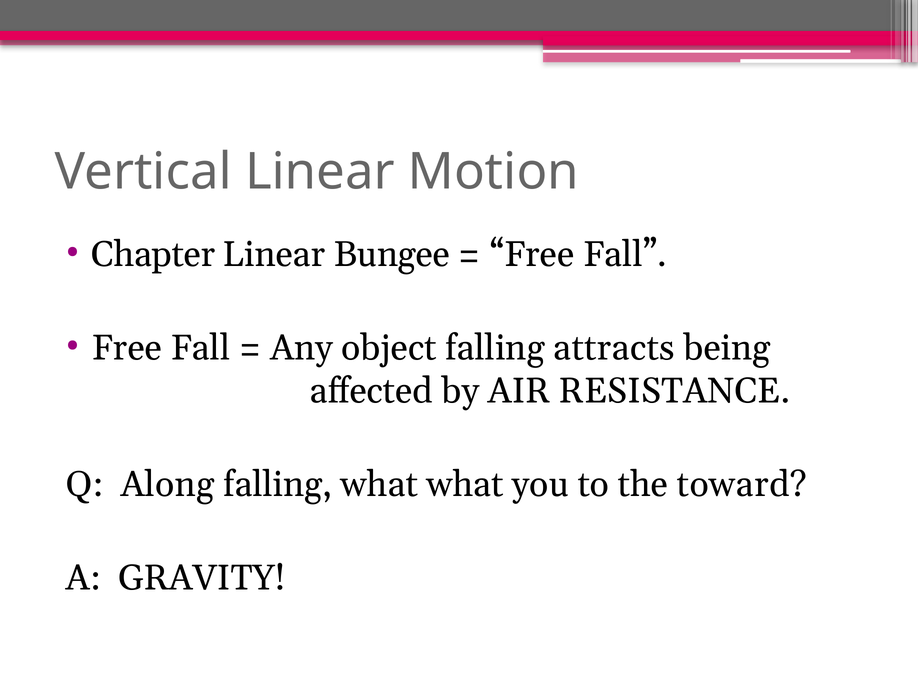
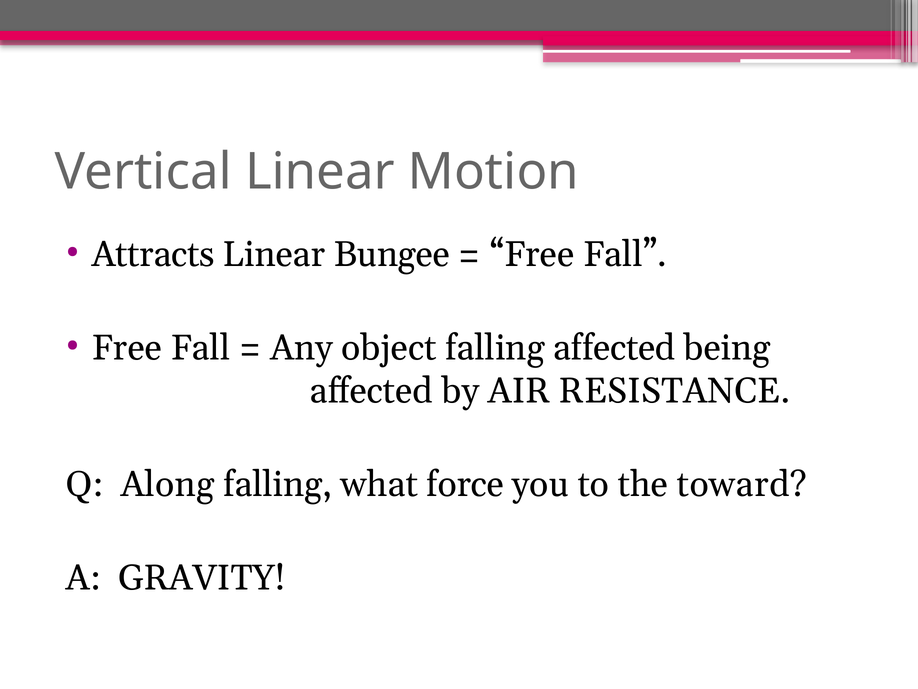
Chapter: Chapter -> Attracts
falling attracts: attracts -> affected
what what: what -> force
